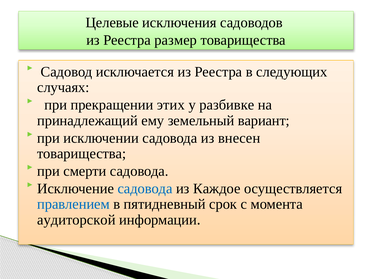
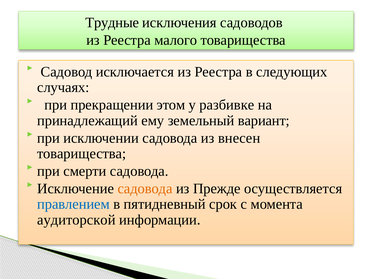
Целевые: Целевые -> Трудные
размер: размер -> малого
этих: этих -> этом
садовода at (145, 189) colour: blue -> orange
Каждое: Каждое -> Прежде
